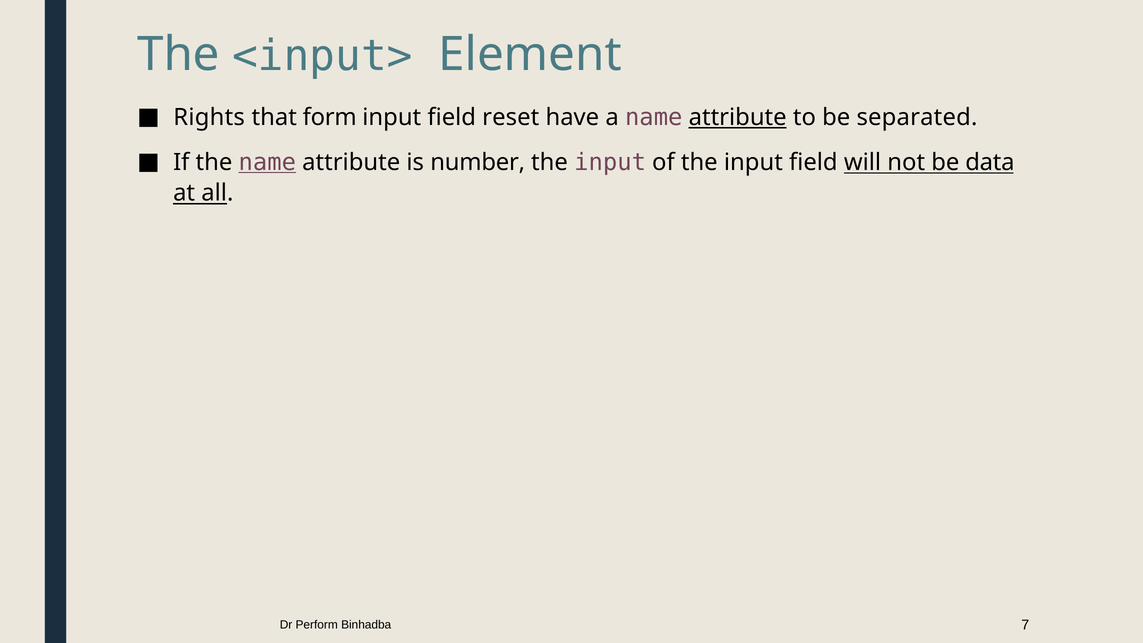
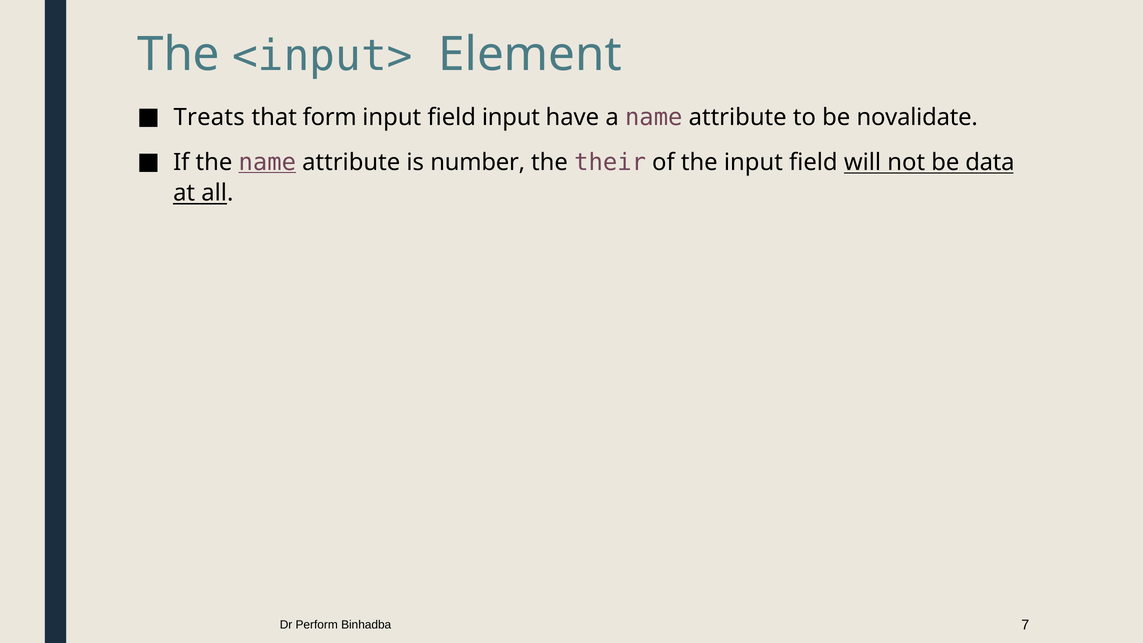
Rights: Rights -> Treats
field reset: reset -> input
attribute at (738, 117) underline: present -> none
separated: separated -> novalidate
input at (610, 162): input -> their
